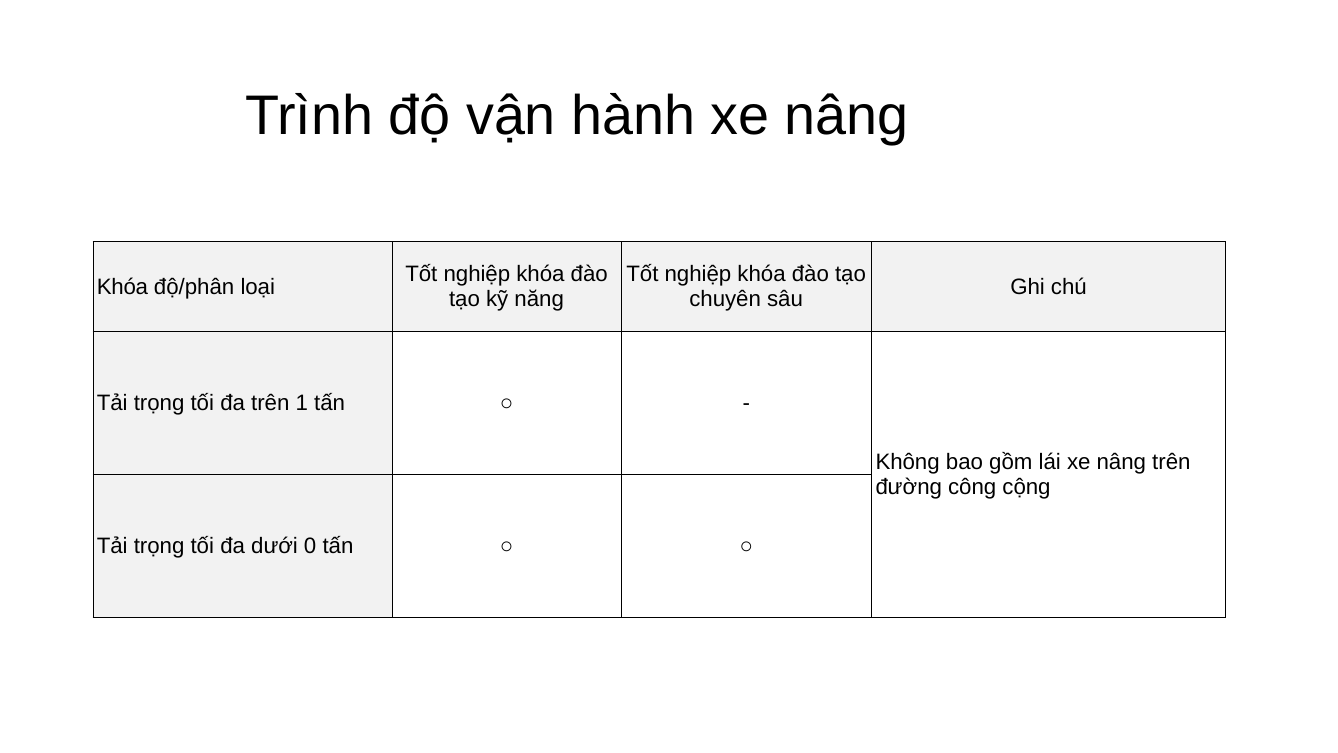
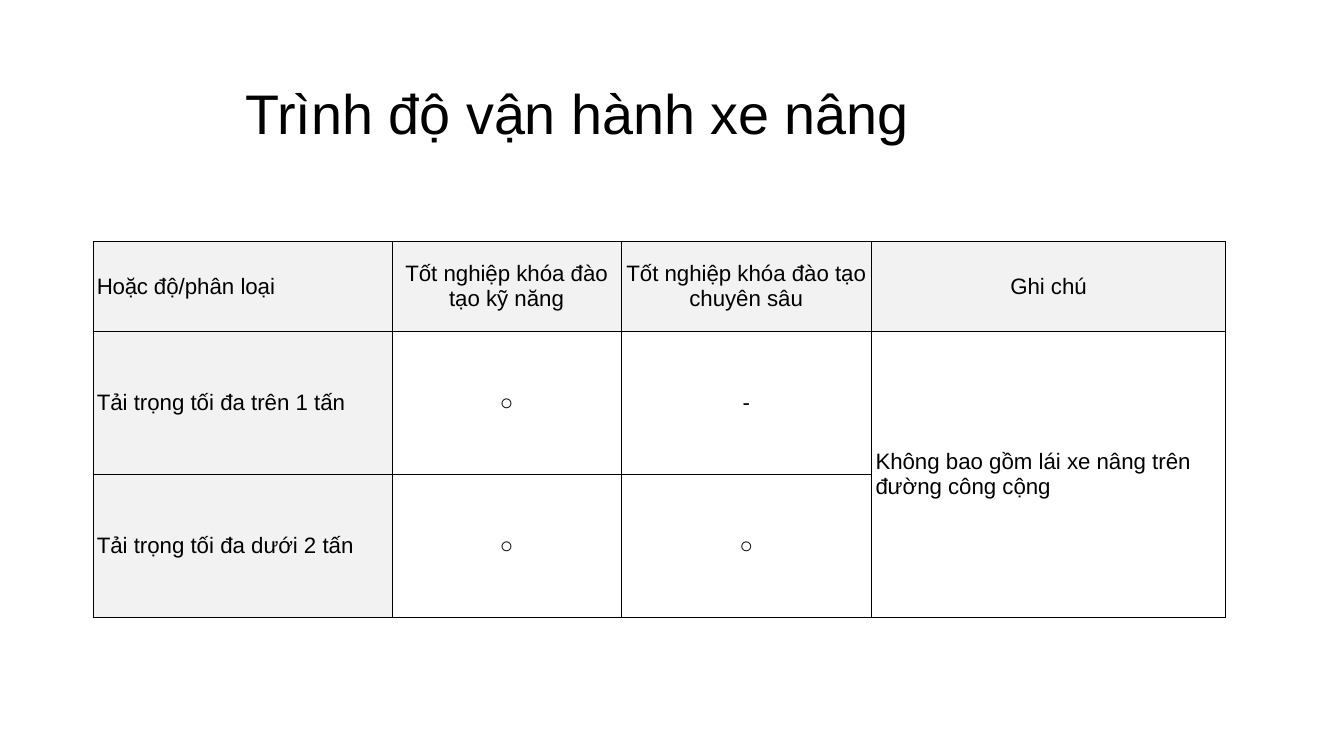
Khóa at (122, 287): Khóa -> Hoặc
0: 0 -> 2
